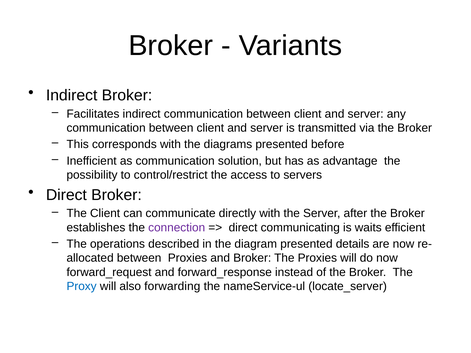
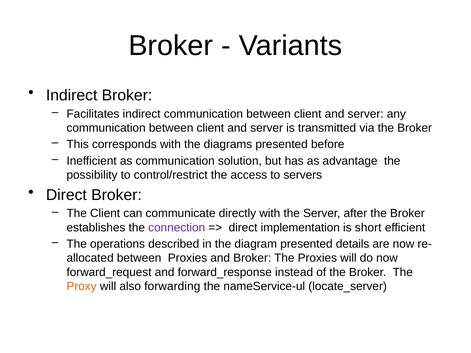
communicating: communicating -> implementation
waits: waits -> short
Proxy colour: blue -> orange
